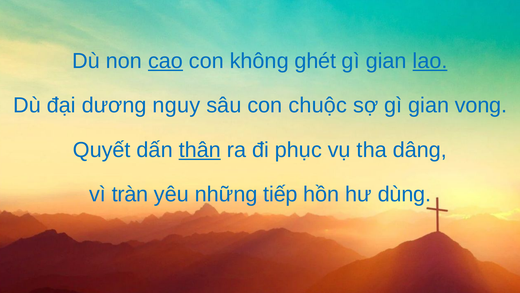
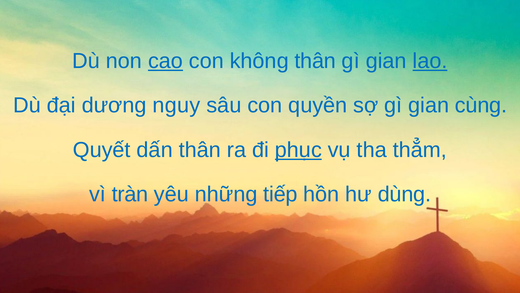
không ghét: ghét -> thân
chuộc: chuộc -> quyền
vong: vong -> cùng
thân at (200, 150) underline: present -> none
phục underline: none -> present
dâng: dâng -> thẳm
